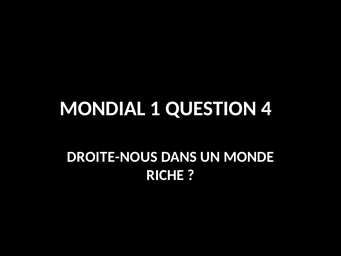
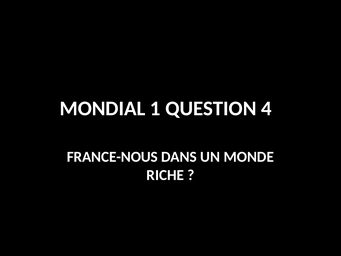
DROITE-NOUS: DROITE-NOUS -> FRANCE-NOUS
